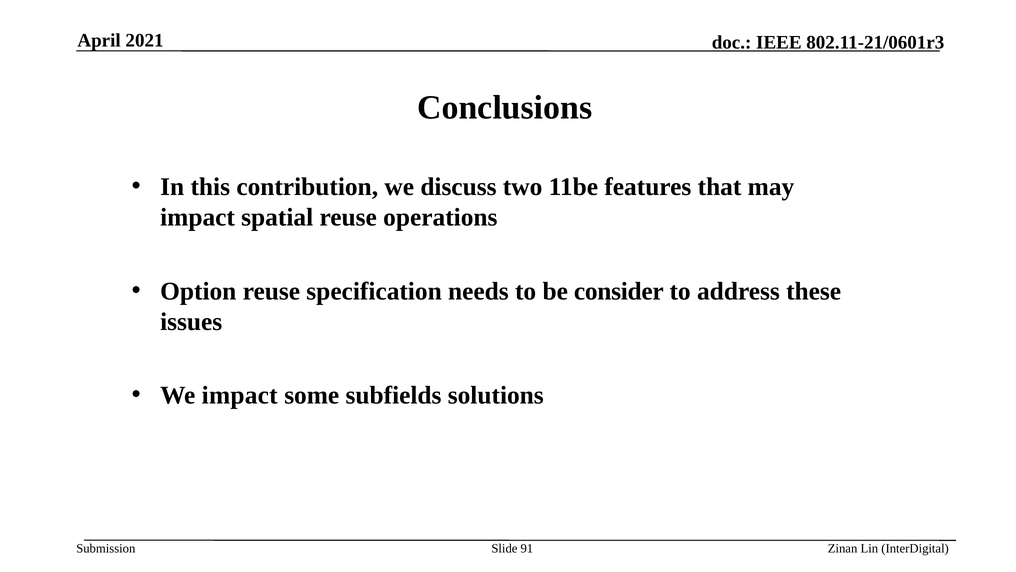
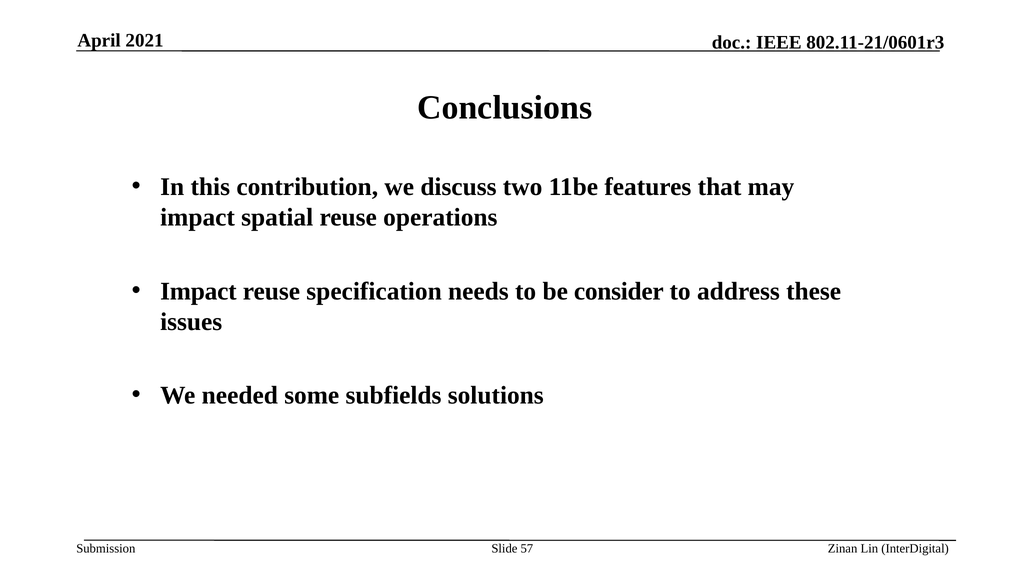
Option at (198, 291): Option -> Impact
We impact: impact -> needed
91: 91 -> 57
